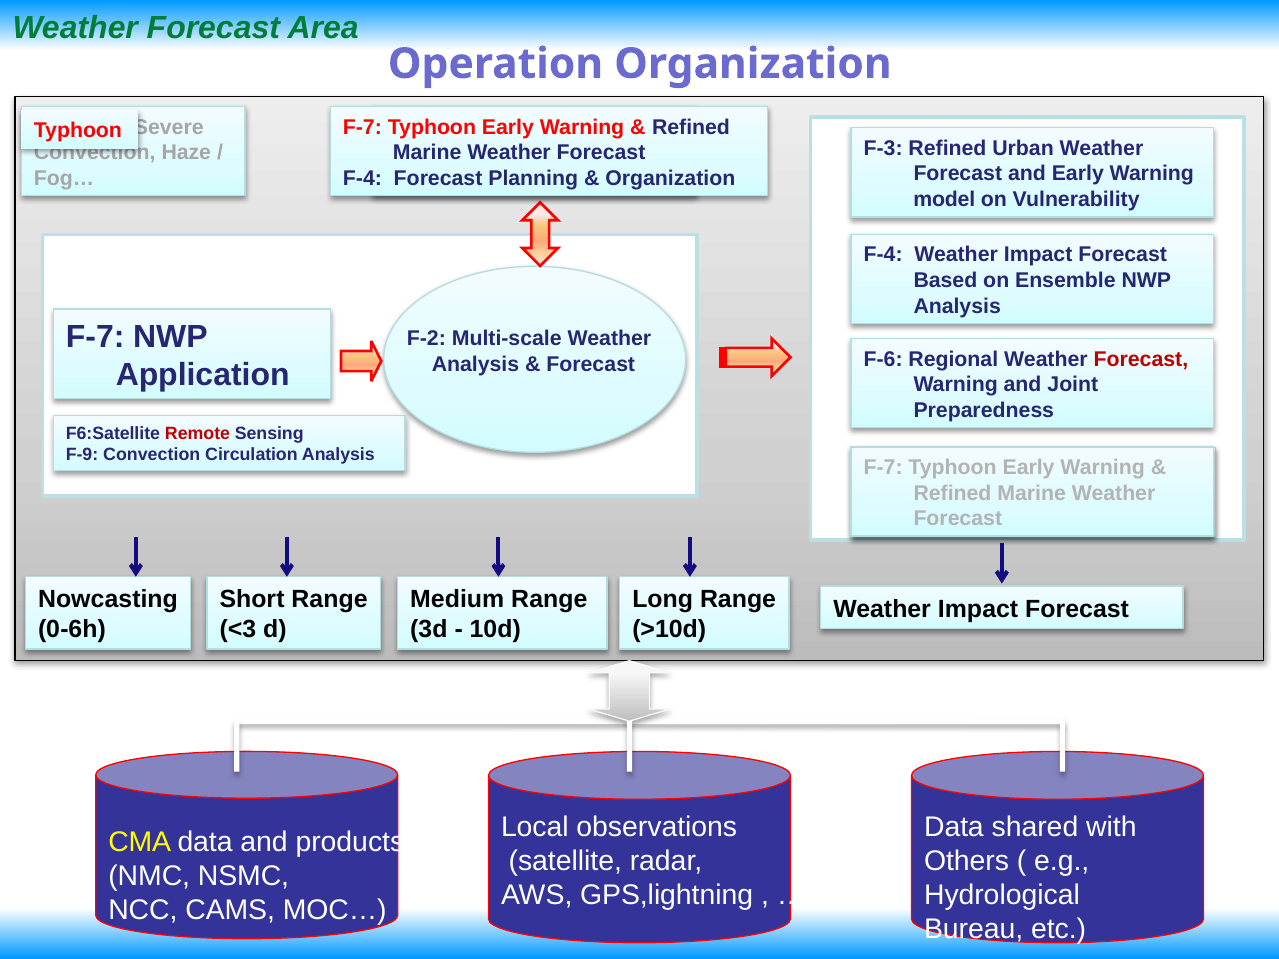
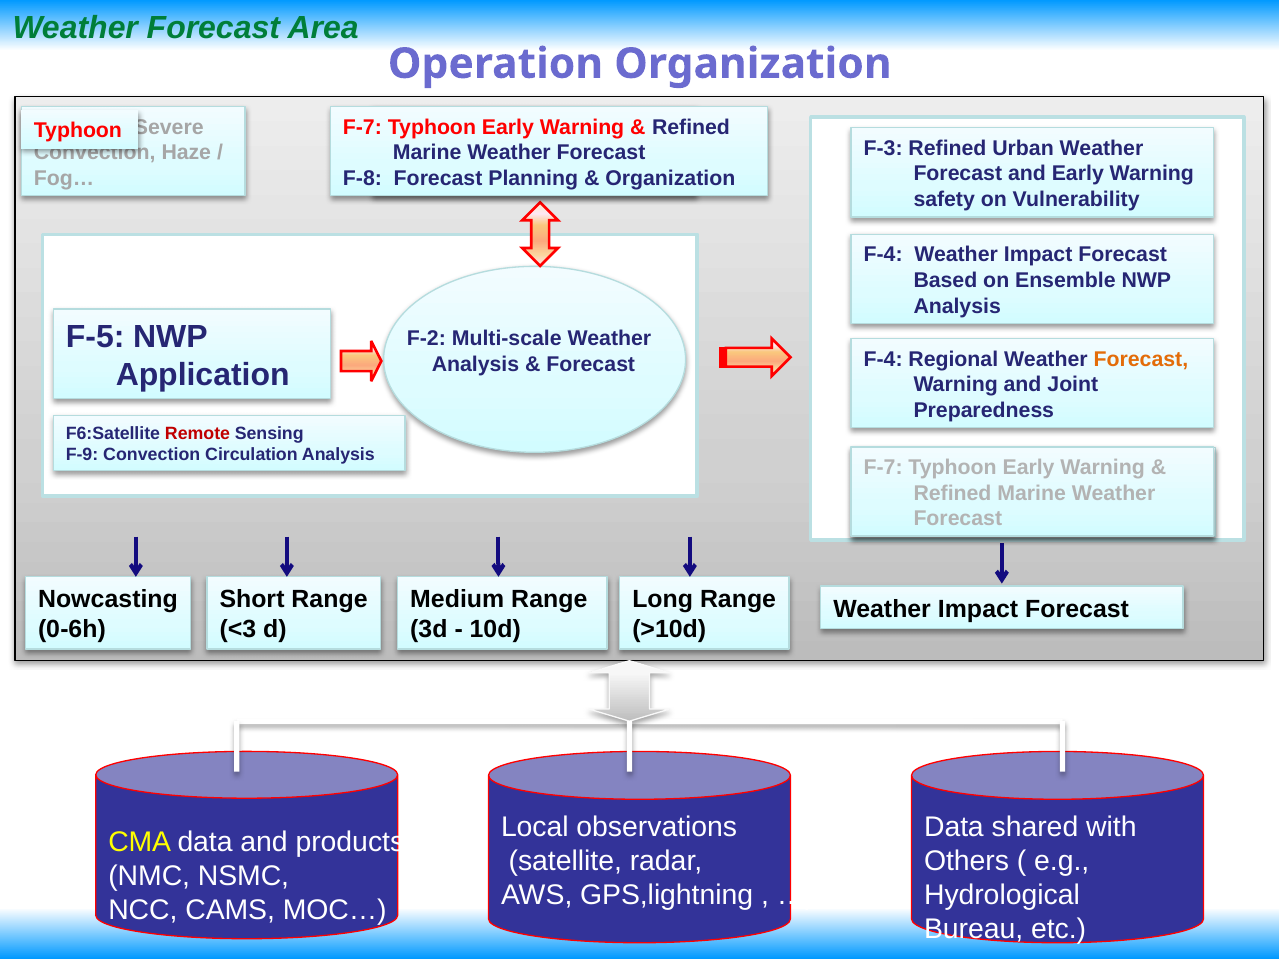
F-4 at (362, 178): F-4 -> F-8
model: model -> safety
F-7 at (95, 337): F-7 -> F-5
F-6 at (883, 359): F-6 -> F-4
Forecast at (1141, 359) colour: red -> orange
